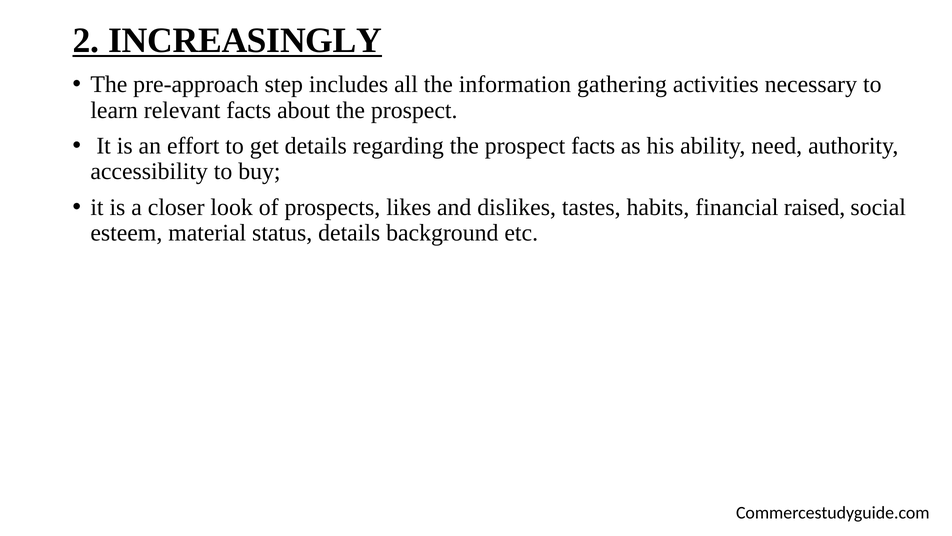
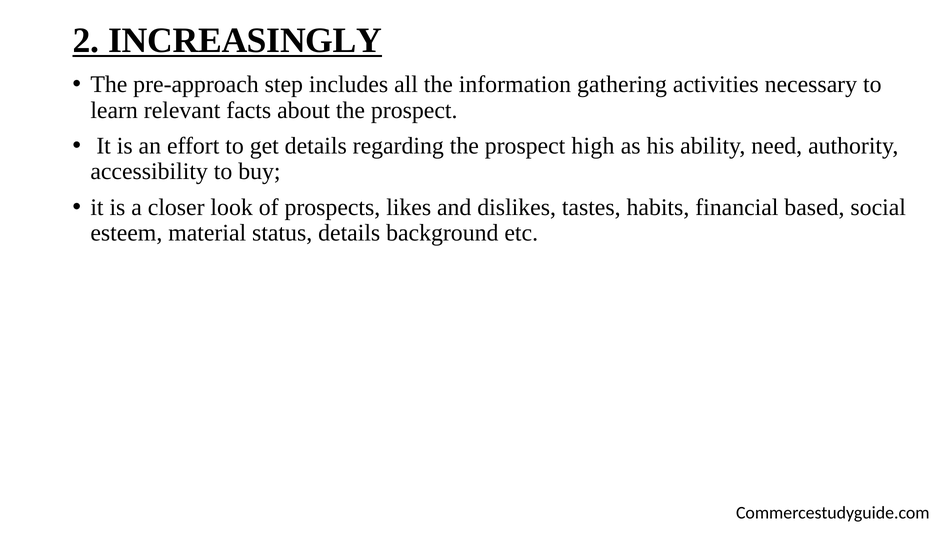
prospect facts: facts -> high
raised: raised -> based
